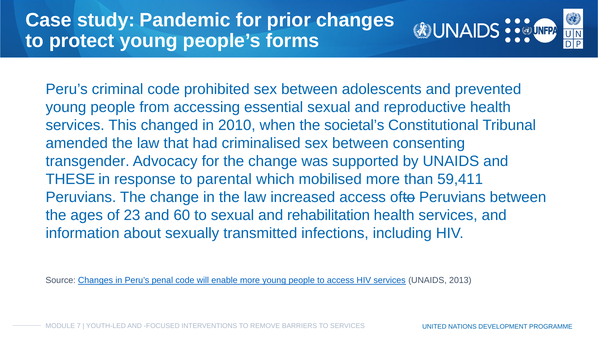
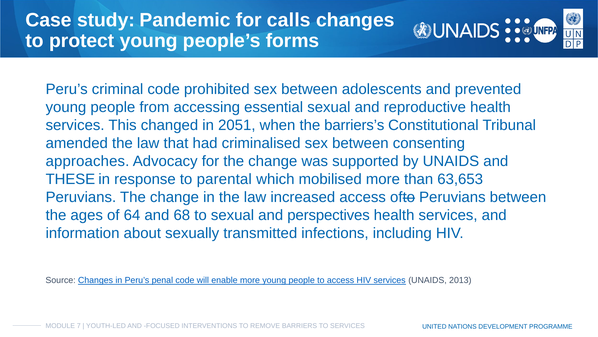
prior: prior -> calls
2010: 2010 -> 2051
societal’s: societal’s -> barriers’s
transgender: transgender -> approaches
59,411: 59,411 -> 63,653
23: 23 -> 64
60: 60 -> 68
rehabilitation: rehabilitation -> perspectives
